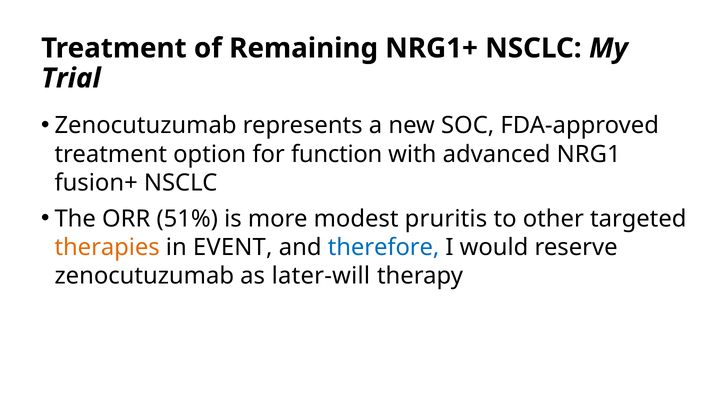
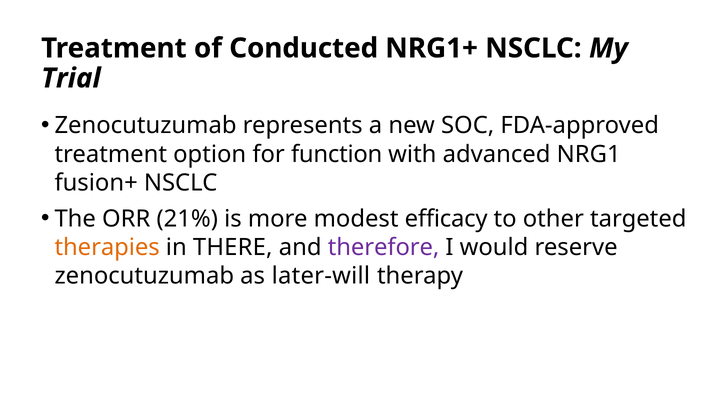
Remaining: Remaining -> Conducted
51%: 51% -> 21%
pruritis: pruritis -> efficacy
EVENT: EVENT -> THERE
therefore colour: blue -> purple
